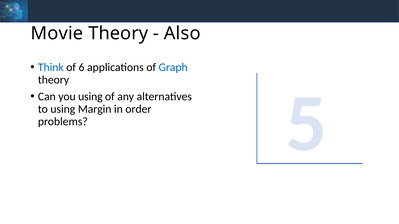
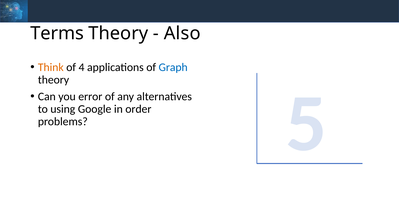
Movie: Movie -> Terms
Think colour: blue -> orange
6: 6 -> 4
you using: using -> error
Margin: Margin -> Google
